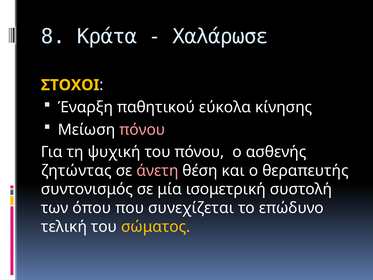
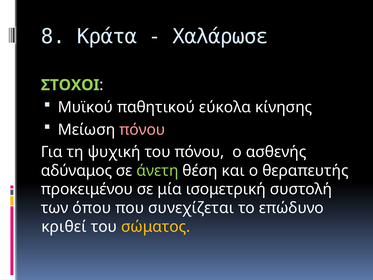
ΣΤΟΧΟΙ colour: yellow -> light green
Έναρξη: Έναρξη -> Μυϊκού
ζητώντας: ζητώντας -> αδύναμος
άνετη colour: pink -> light green
συντονισμός: συντονισμός -> προκειμένου
τελική: τελική -> κριθεί
